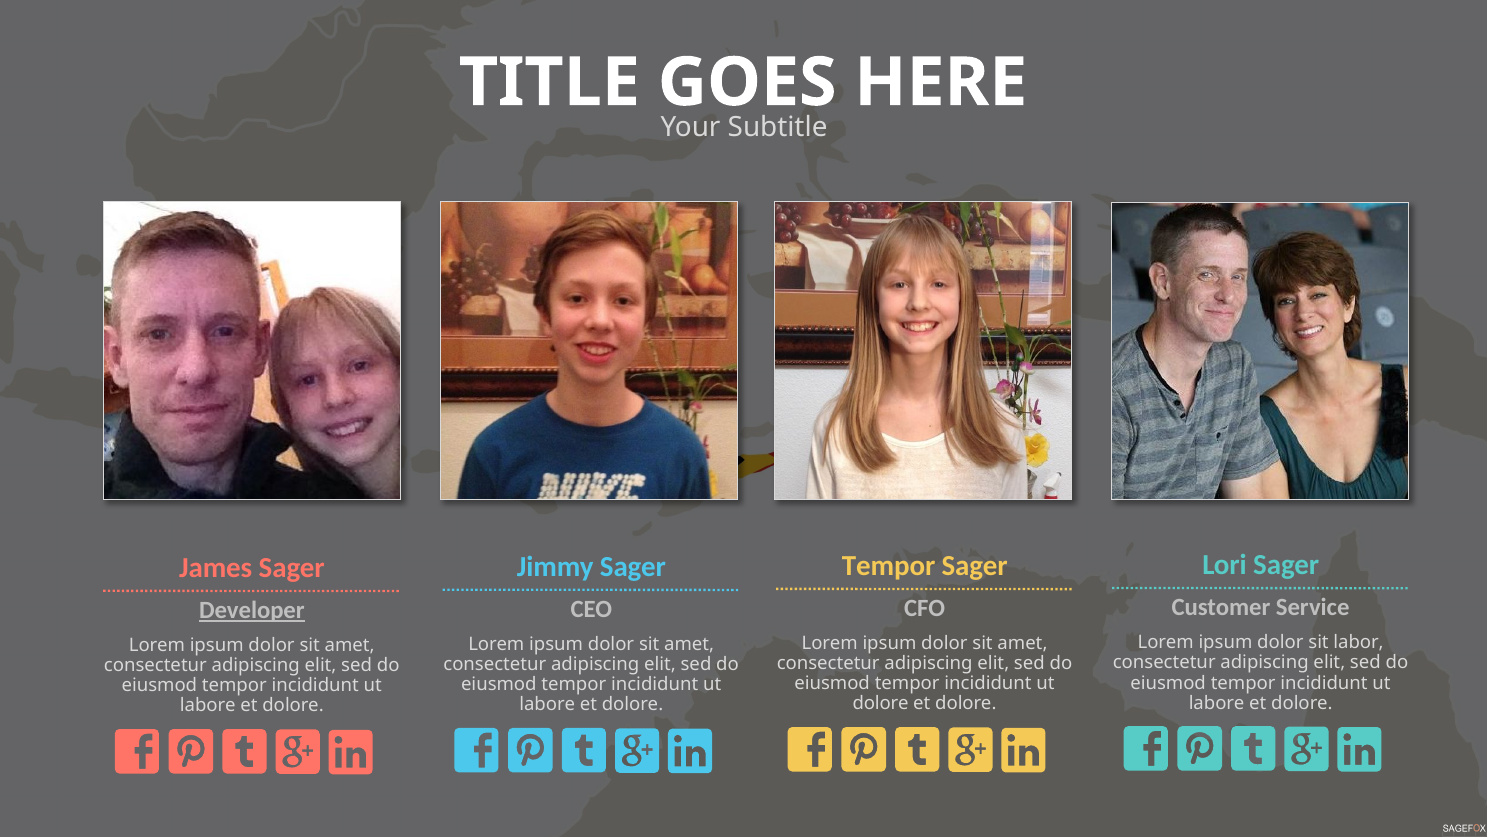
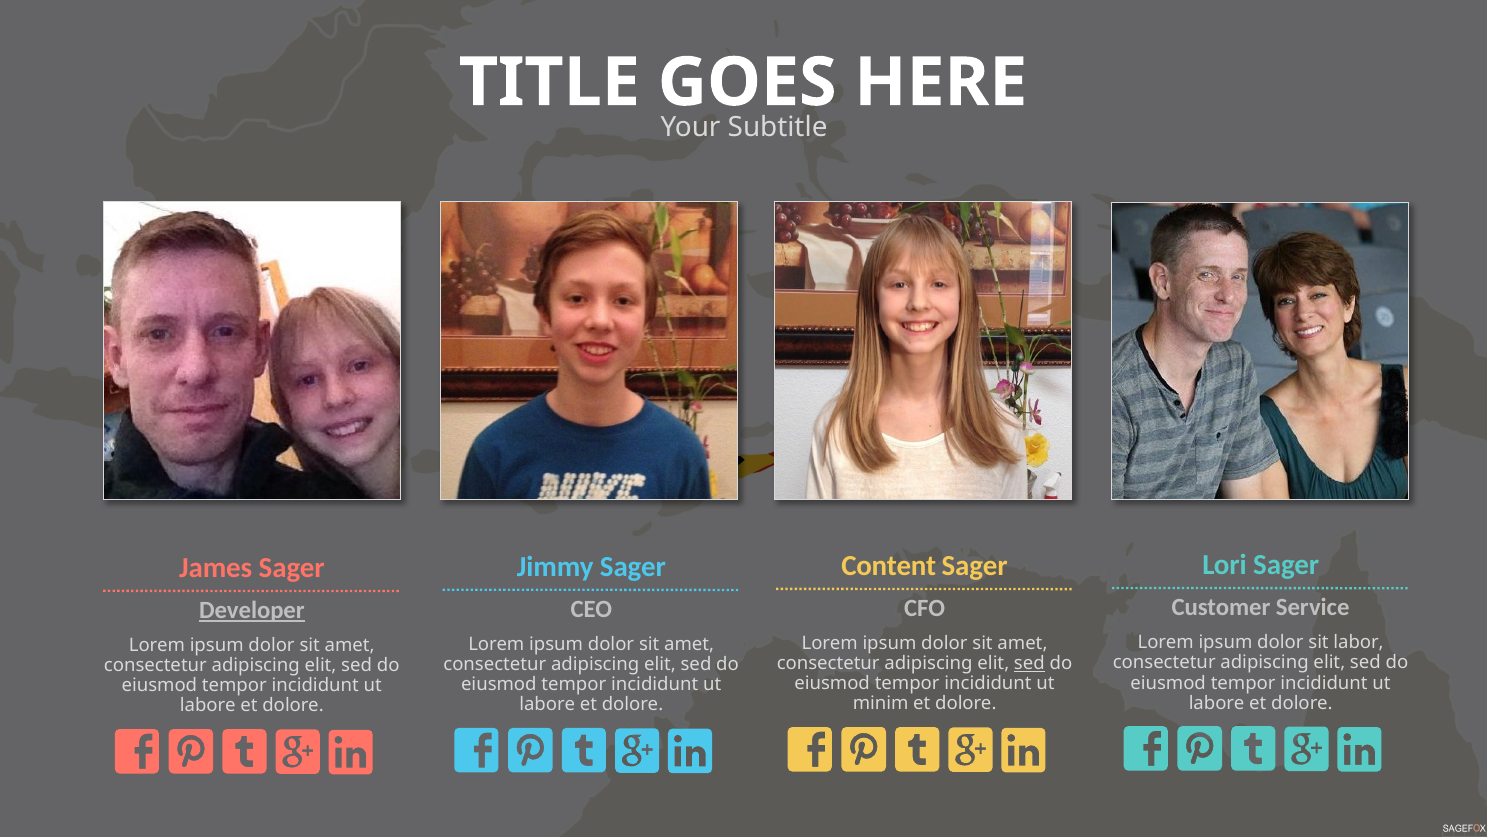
Tempor at (889, 565): Tempor -> Content
sed at (1029, 663) underline: none -> present
dolore at (881, 703): dolore -> minim
